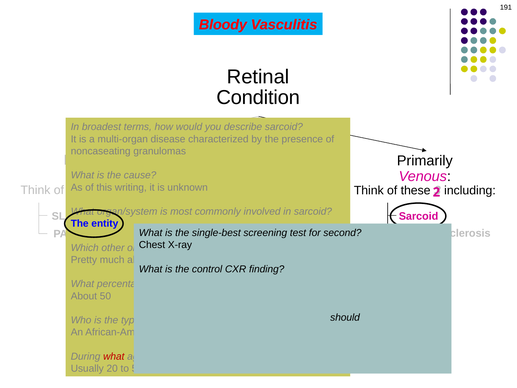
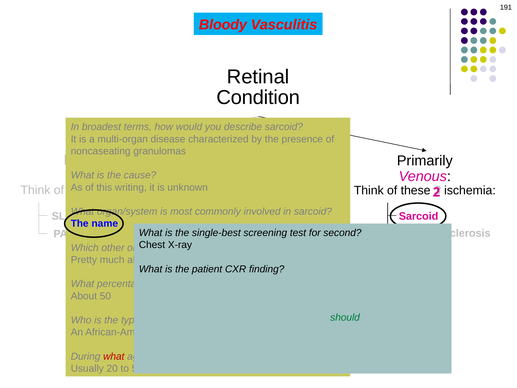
including: including -> ischemia
entity: entity -> name
control: control -> patient
should colour: black -> green
